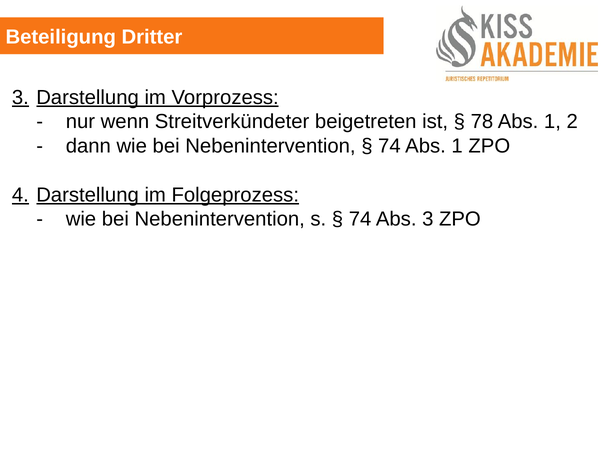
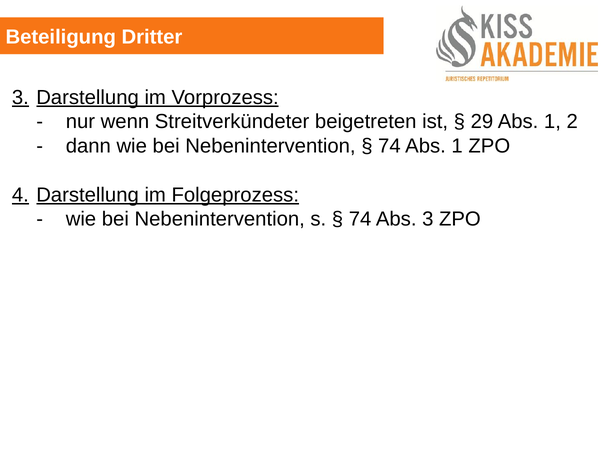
78: 78 -> 29
